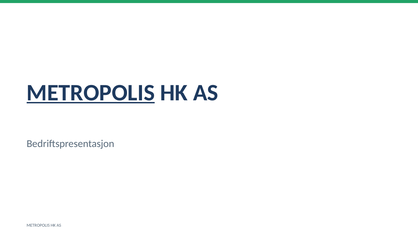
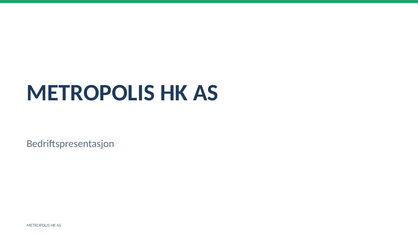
METROPOLIS at (91, 93) underline: present -> none
